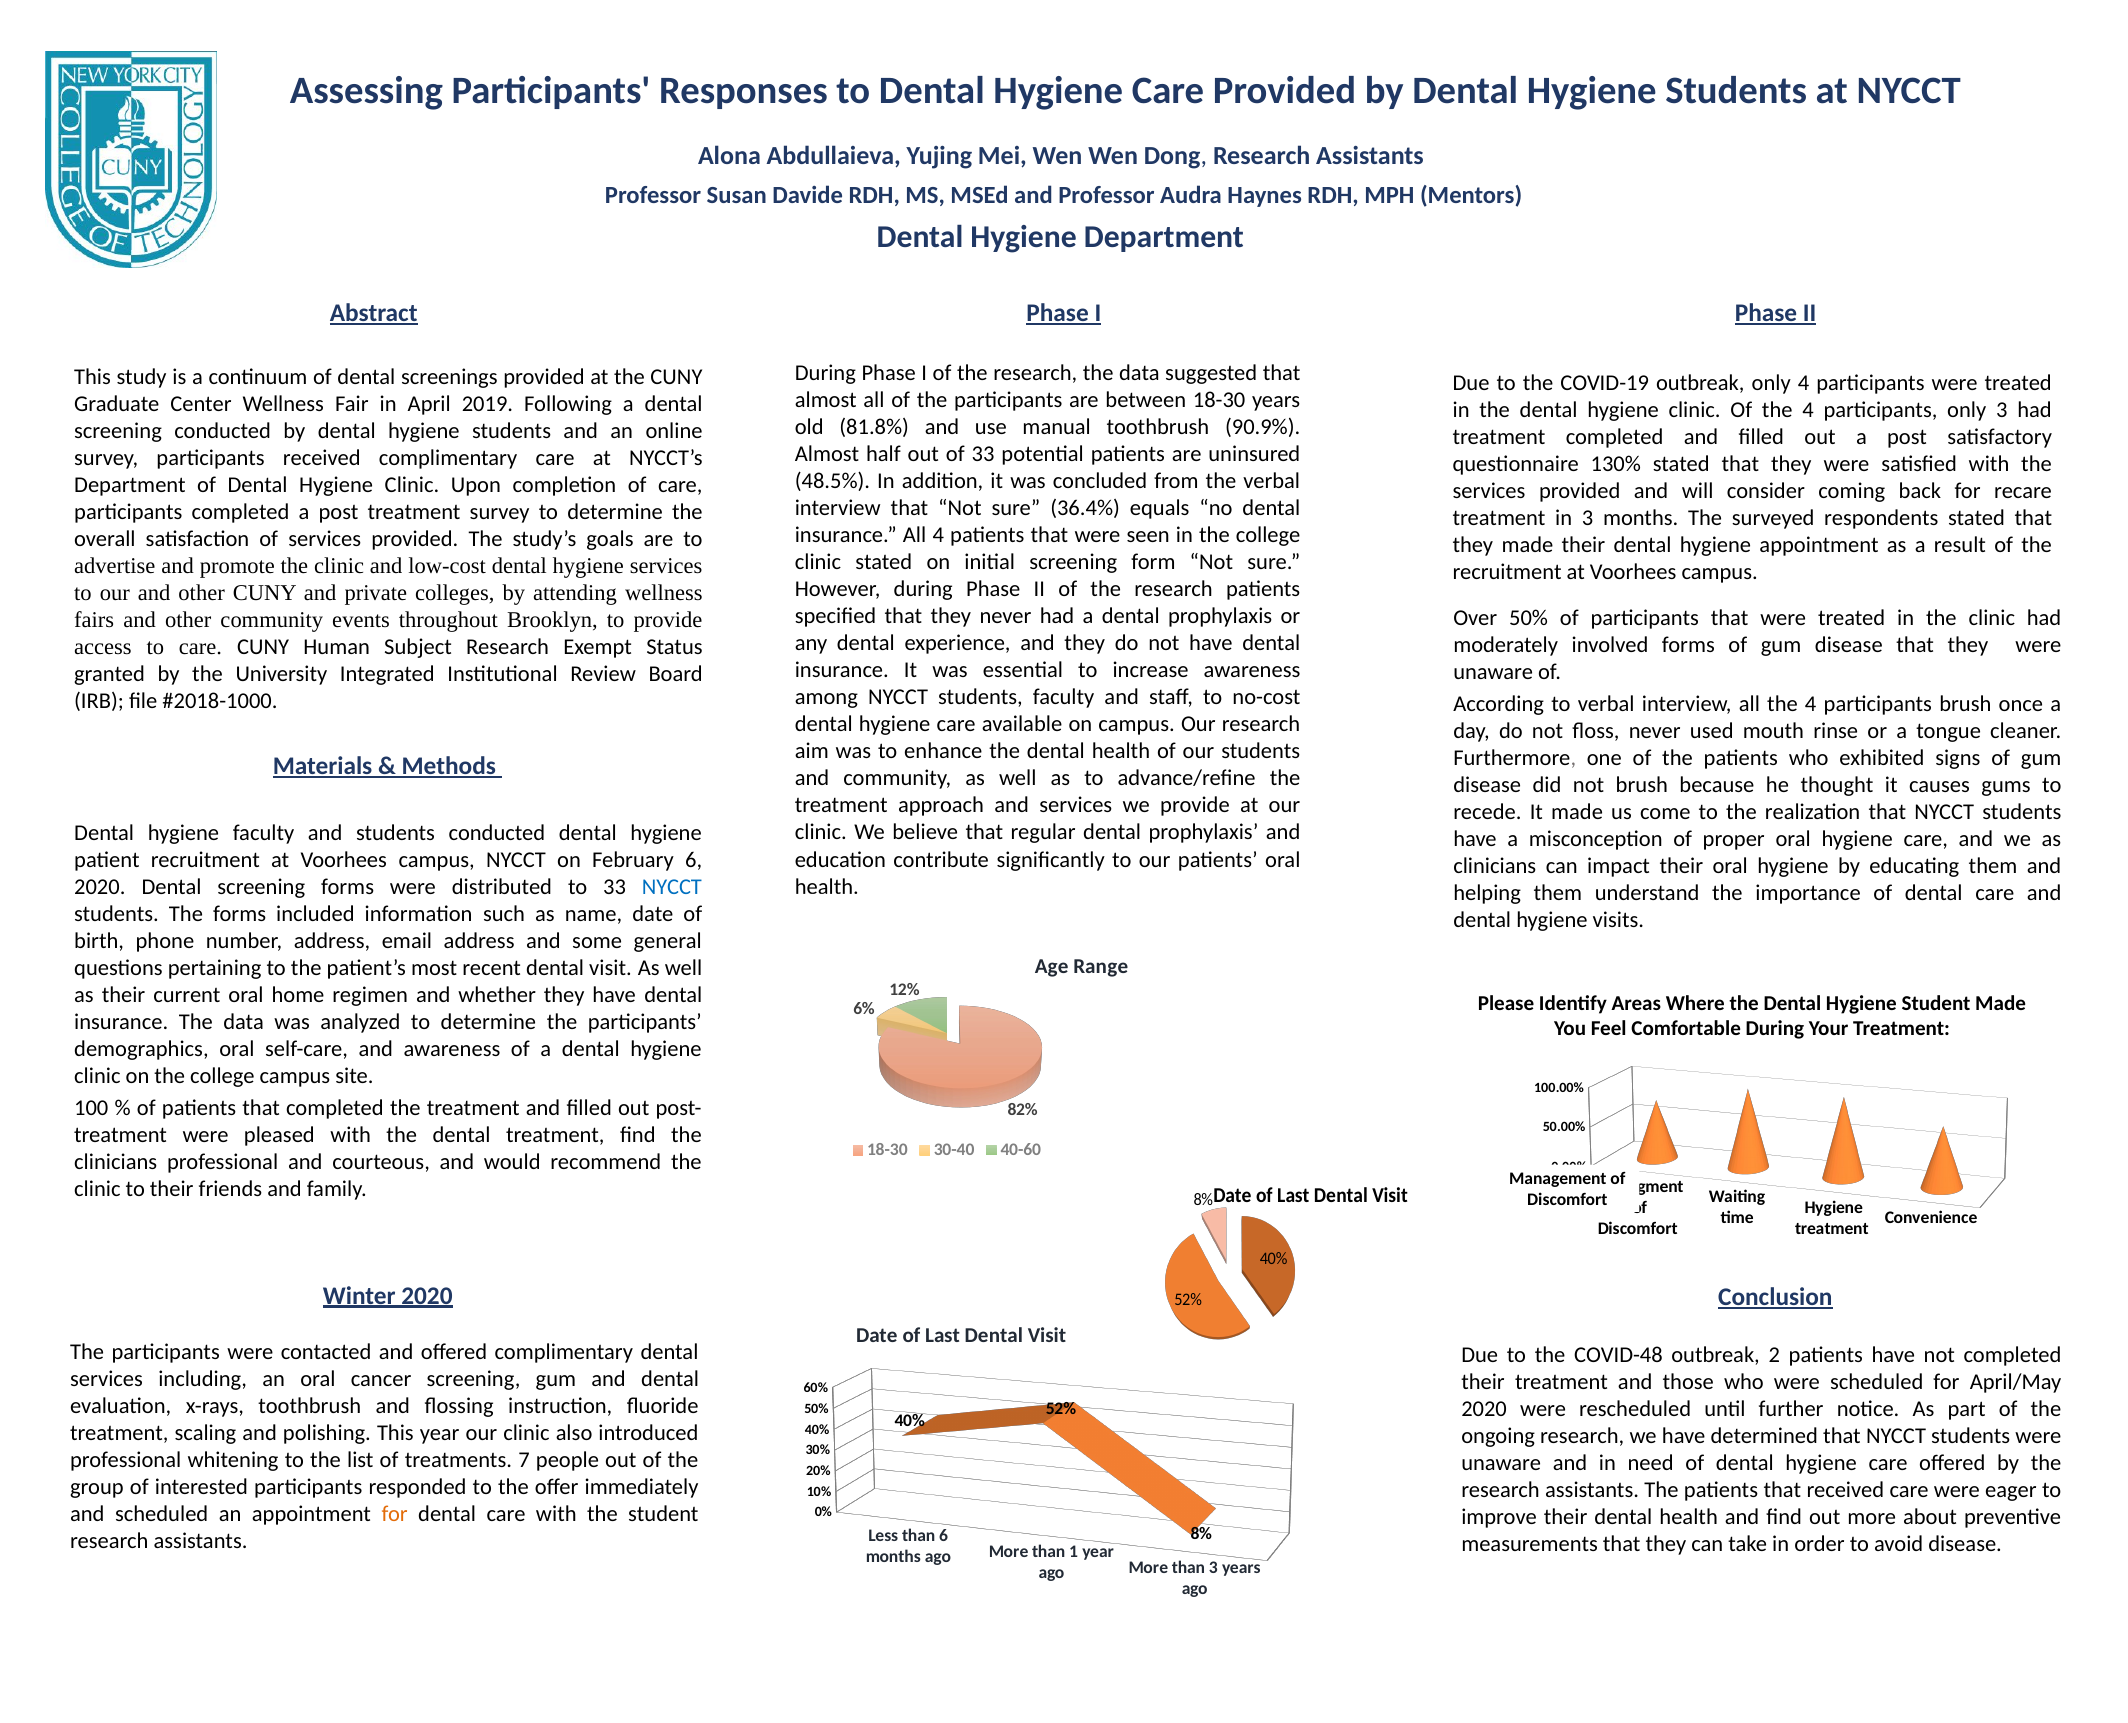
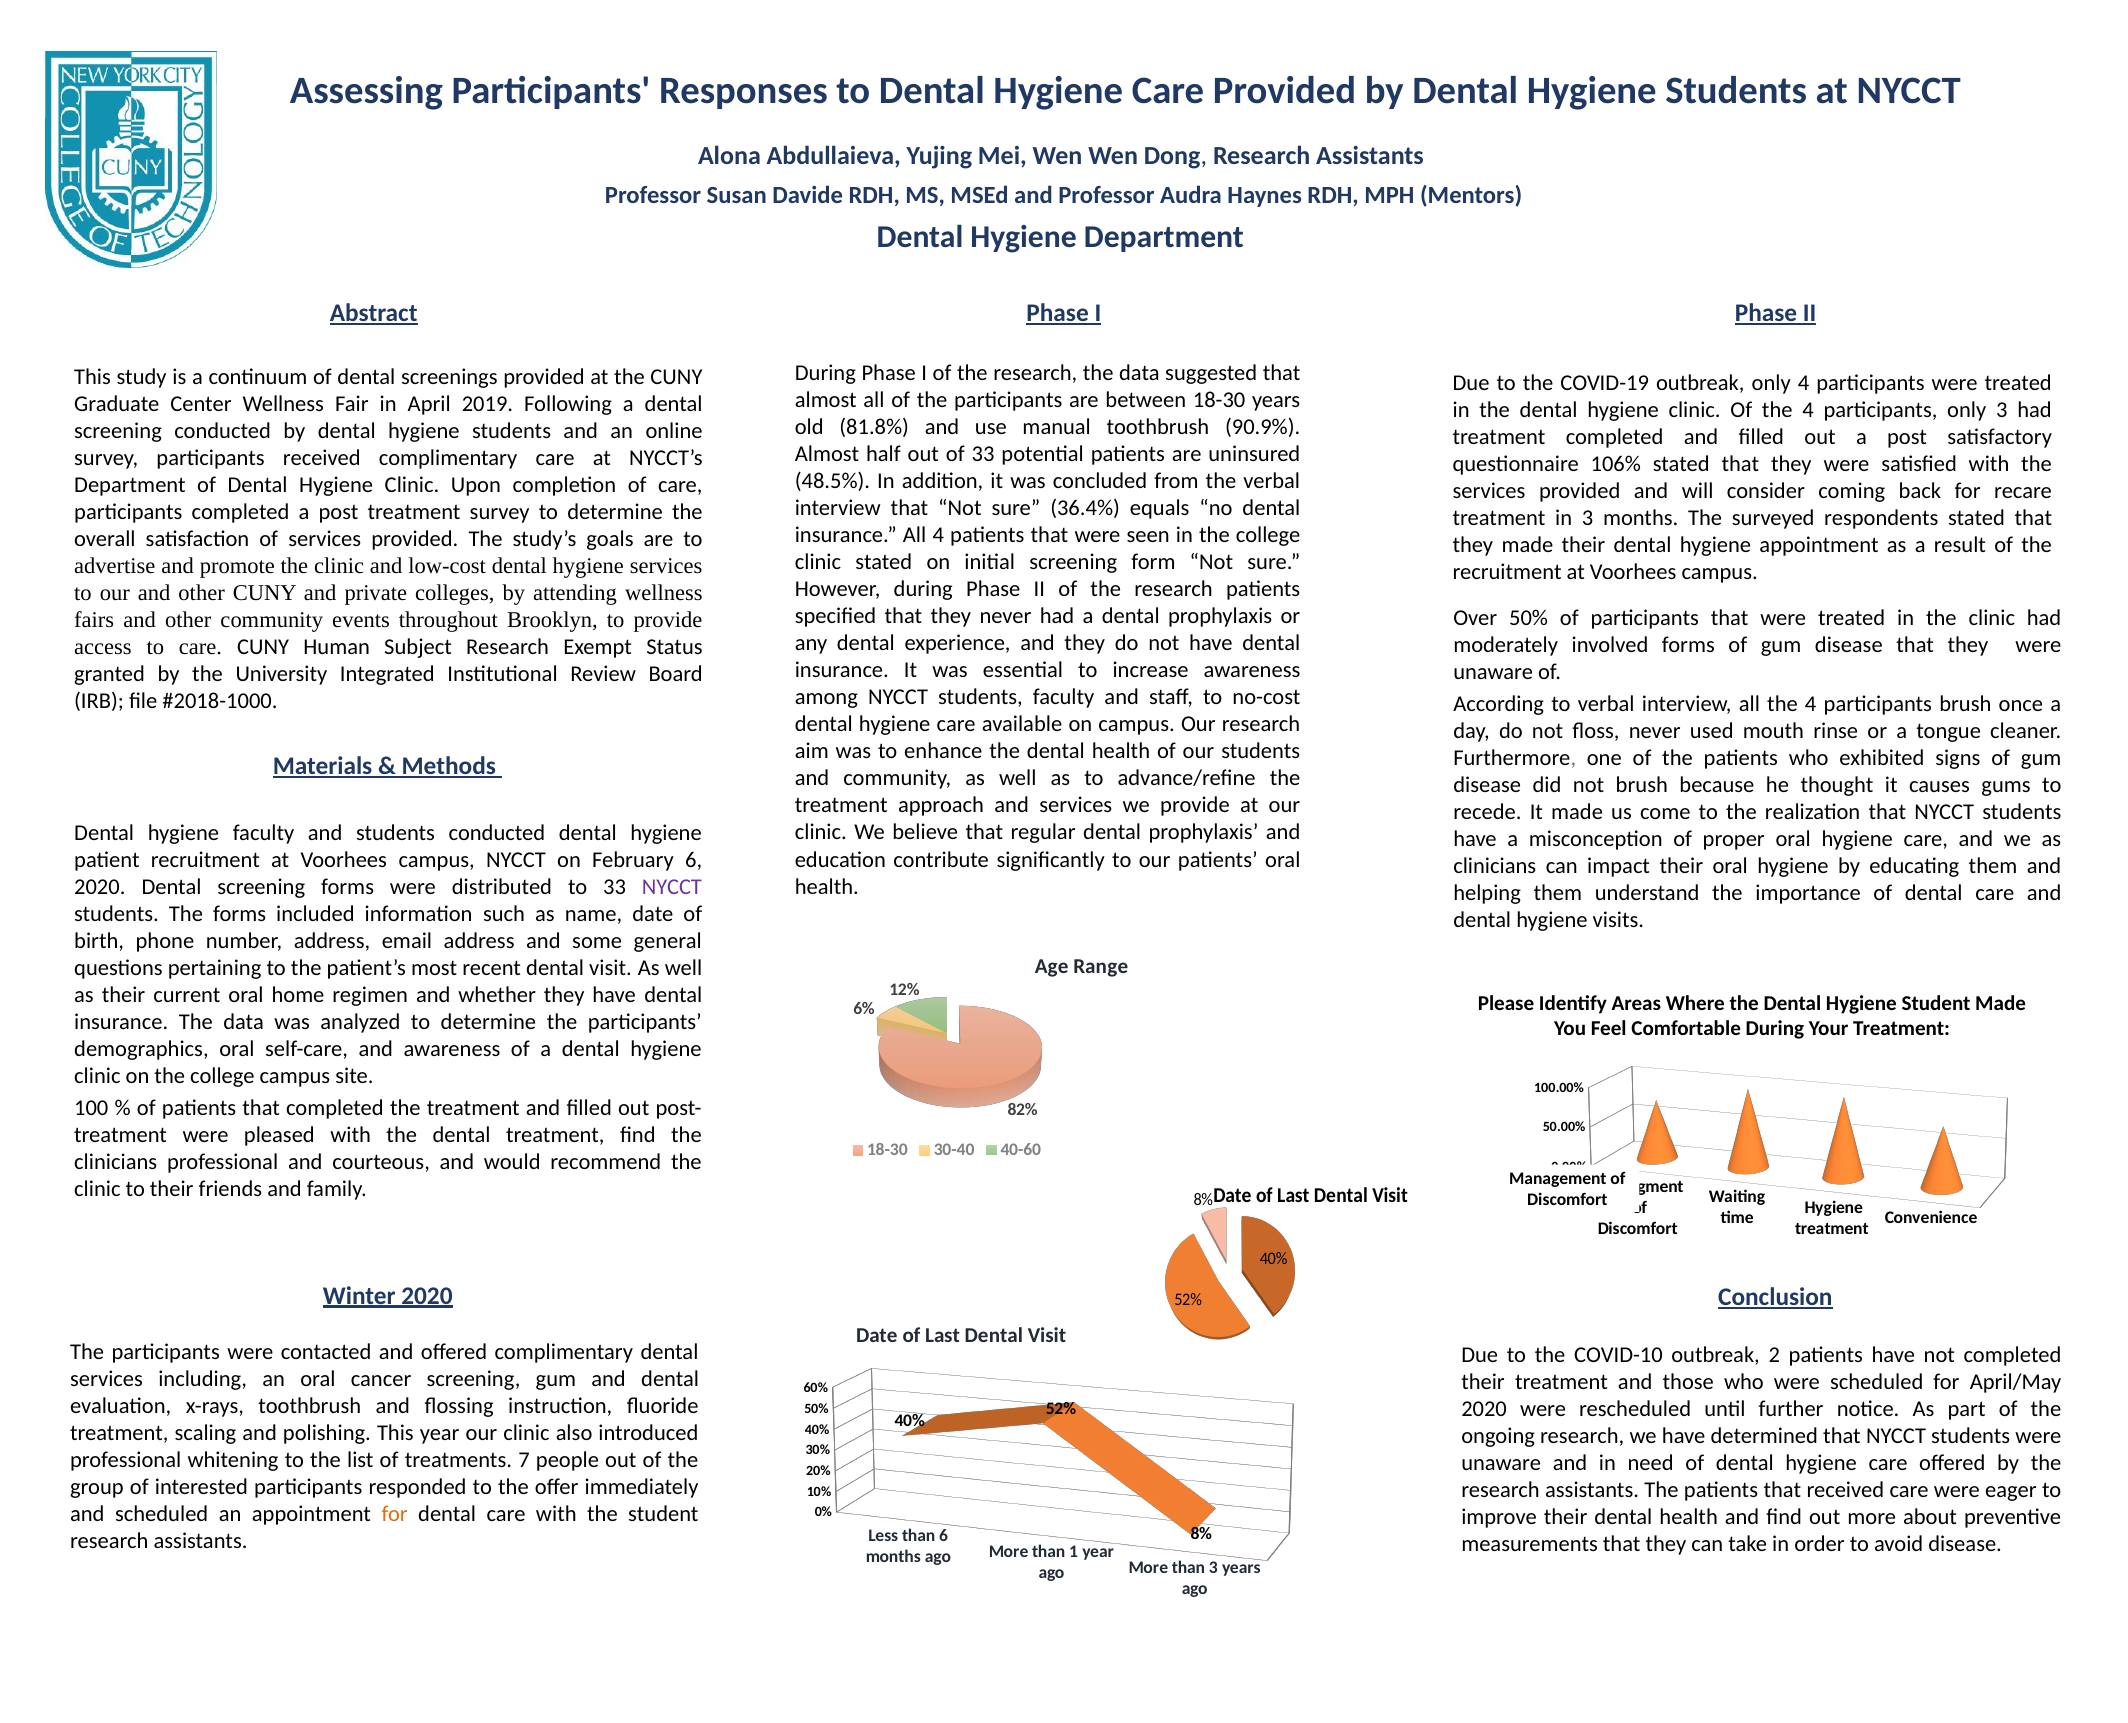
130%: 130% -> 106%
NYCCT at (672, 887) colour: blue -> purple
COVID-48: COVID-48 -> COVID-10
